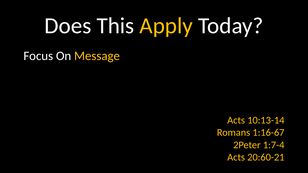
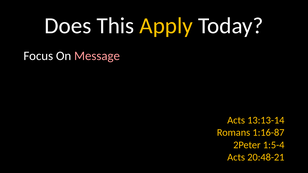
Message colour: yellow -> pink
10:13-14: 10:13-14 -> 13:13-14
1:16-67: 1:16-67 -> 1:16-87
1:7-4: 1:7-4 -> 1:5-4
20:60-21: 20:60-21 -> 20:48-21
